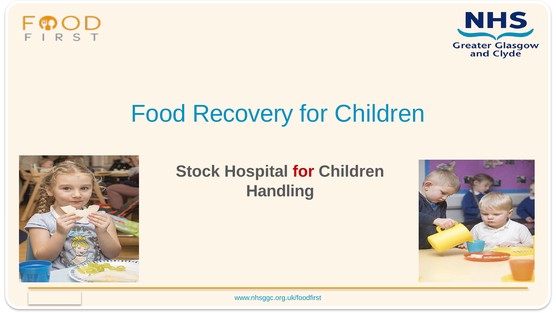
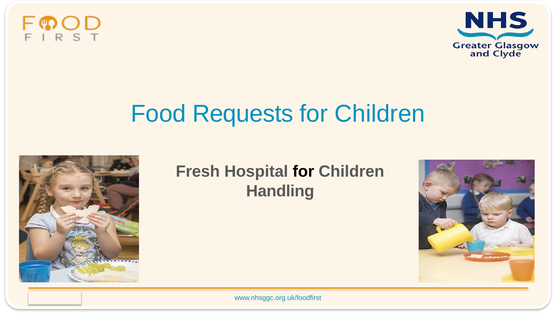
Recovery: Recovery -> Requests
Stock: Stock -> Fresh
for at (303, 171) colour: red -> black
